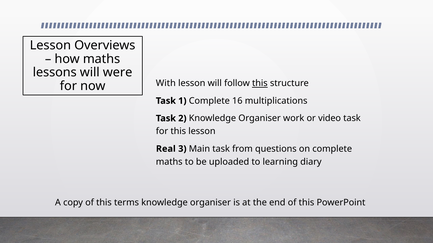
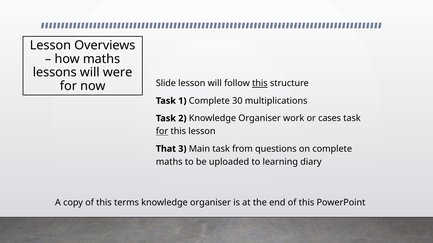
With: With -> Slide
16: 16 -> 30
video: video -> cases
for at (162, 132) underline: none -> present
Real: Real -> That
